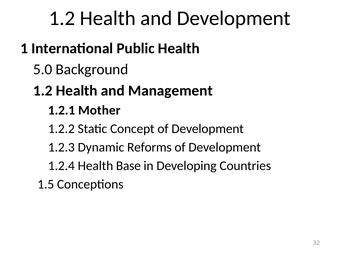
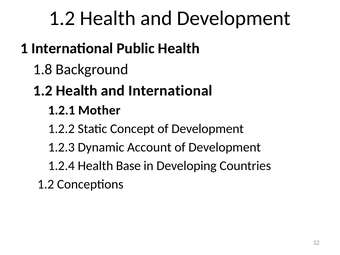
5.0: 5.0 -> 1.8
and Management: Management -> International
Reforms: Reforms -> Account
1.5 at (46, 184): 1.5 -> 1.2
